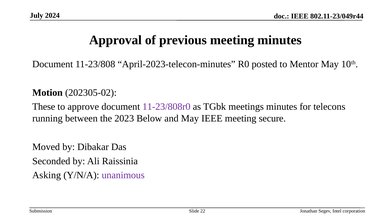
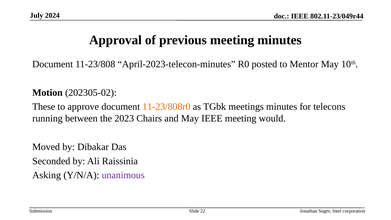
11-23/808r0 colour: purple -> orange
Below: Below -> Chairs
secure: secure -> would
